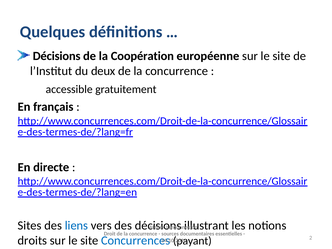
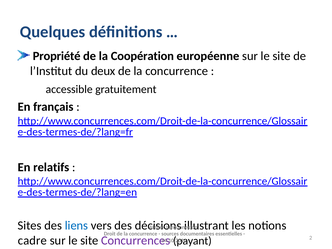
Décisions at (57, 56): Décisions -> Propriété
directe: directe -> relatifs
droits: droits -> cadre
Concurrences colour: blue -> purple
